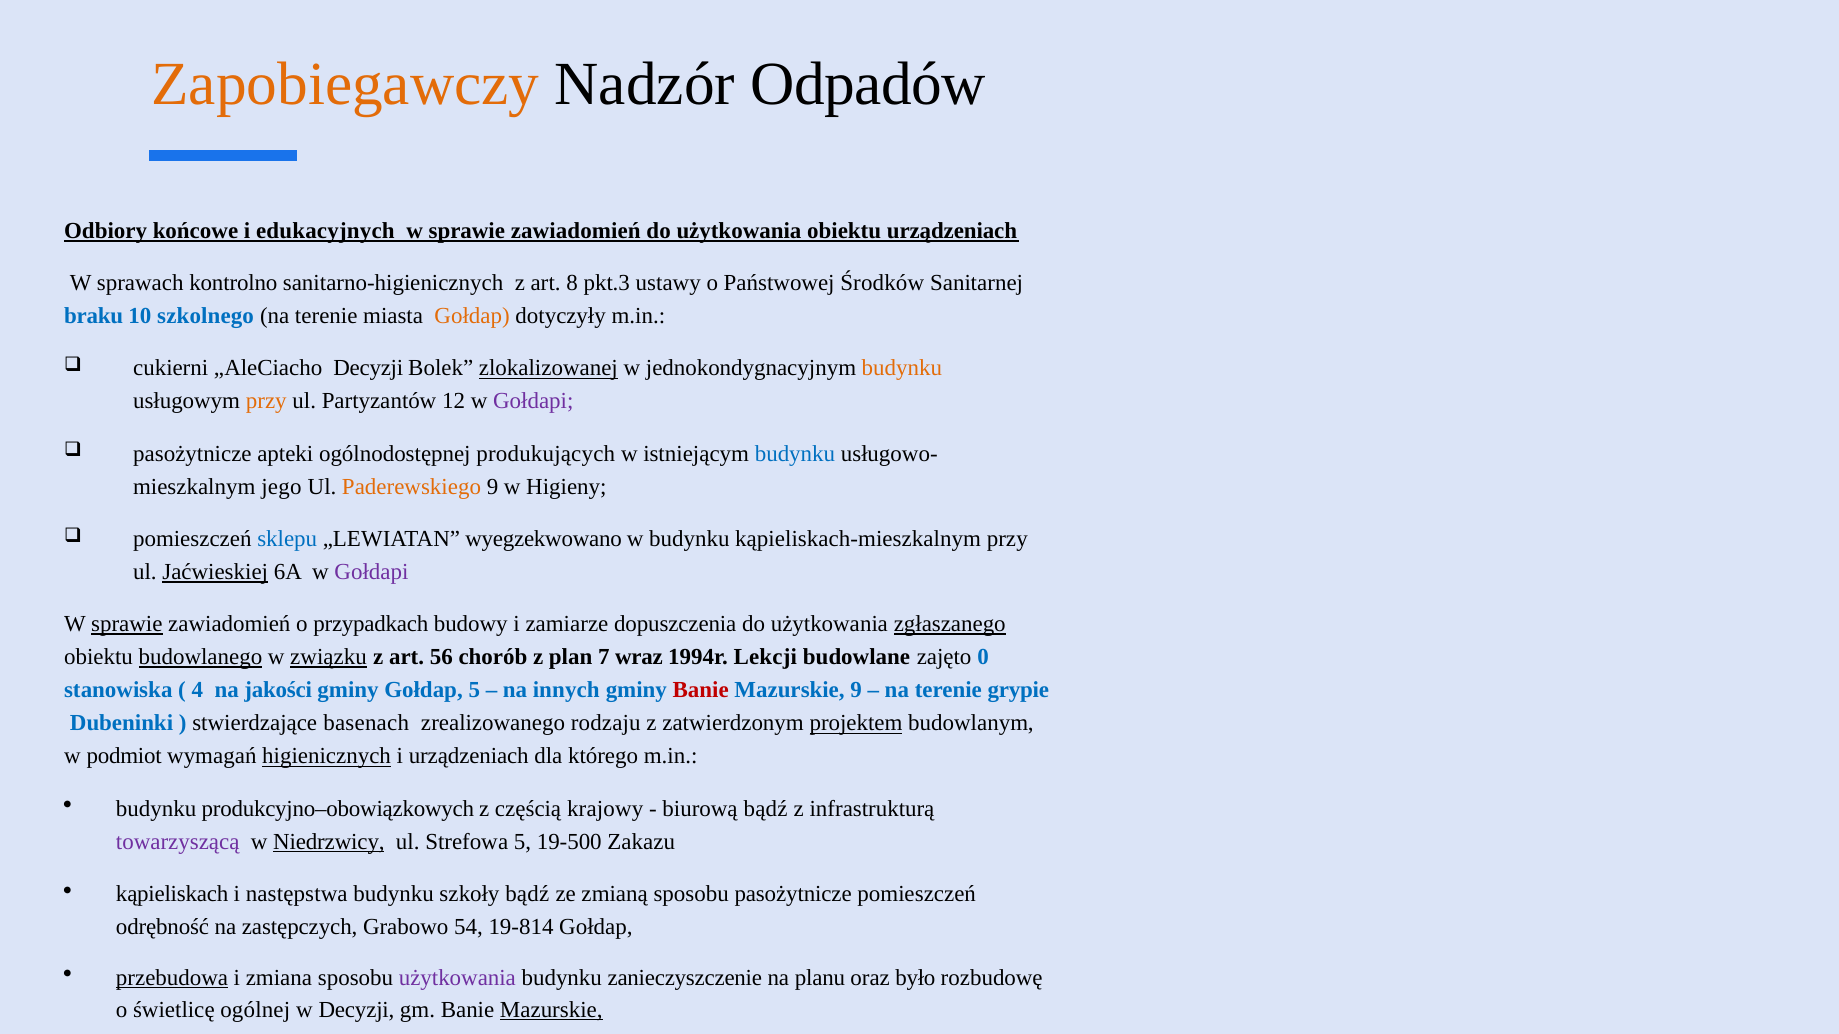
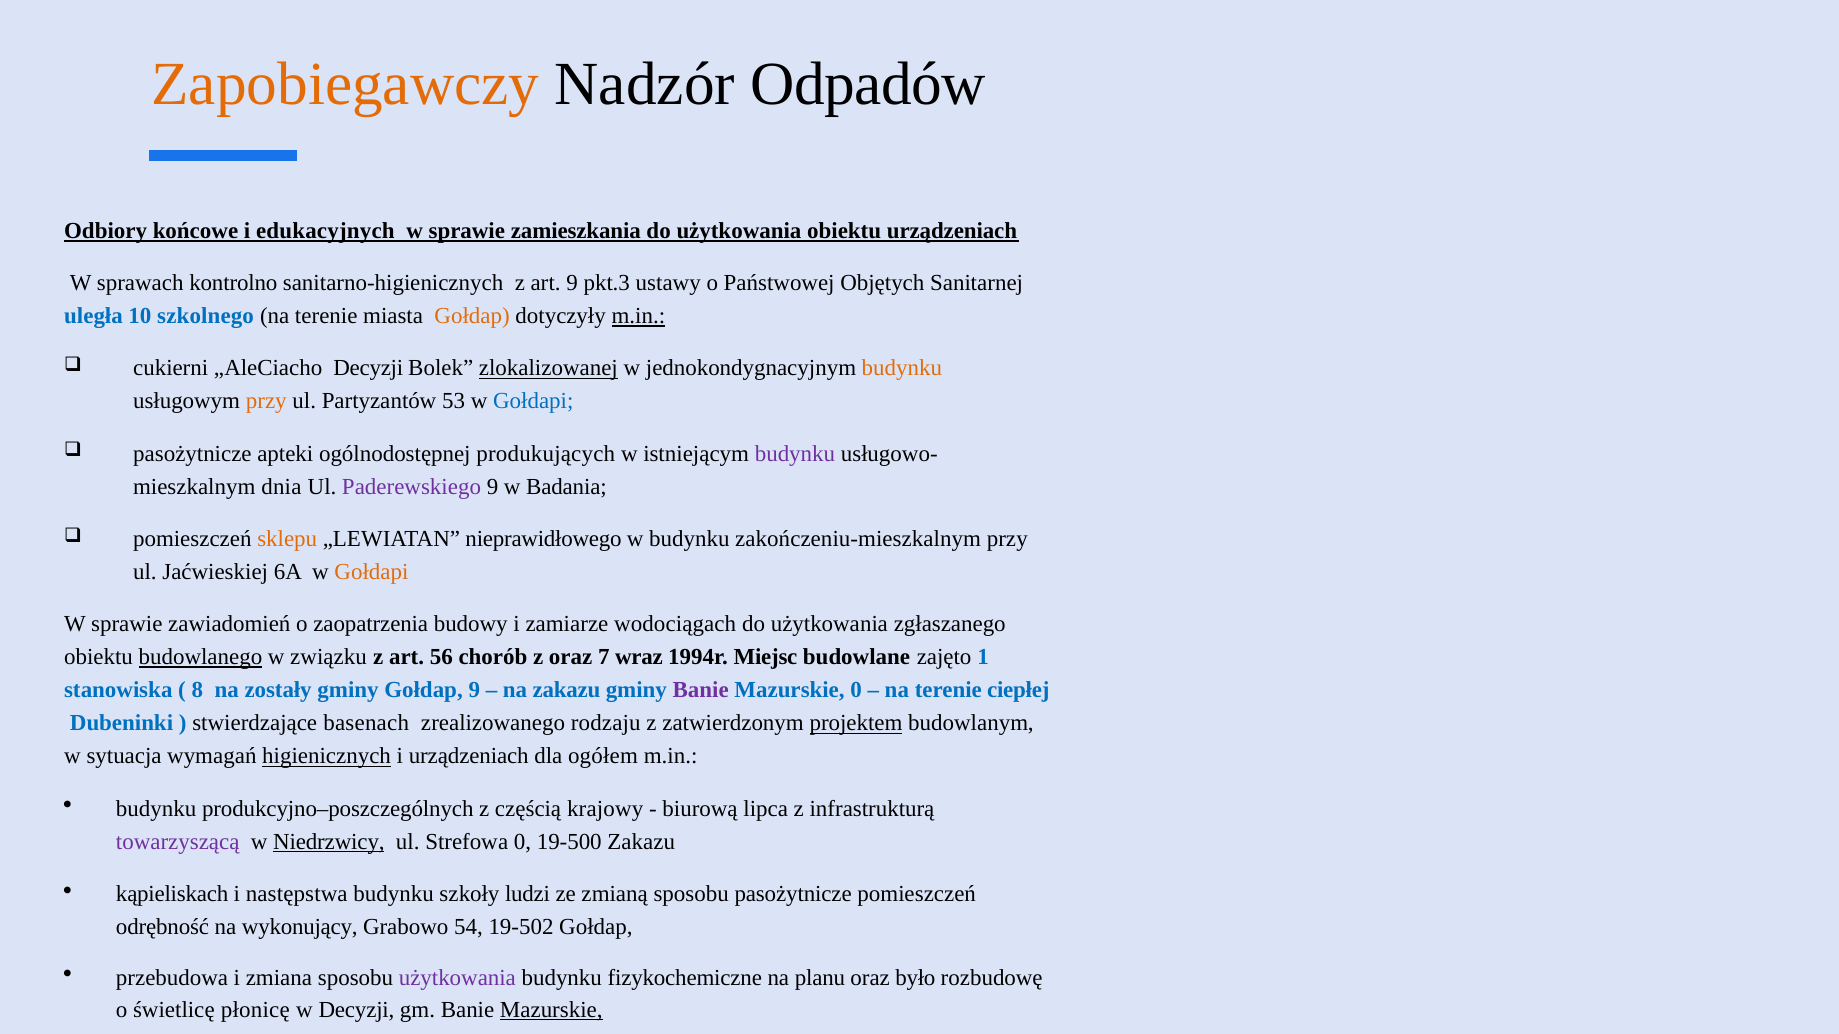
zawiadomień at (576, 231): zawiadomień -> zamieszkania
art 8: 8 -> 9
Środków: Środków -> Objętych
braku: braku -> uległa
m.in at (638, 316) underline: none -> present
12: 12 -> 53
Gołdapi at (533, 402) colour: purple -> blue
budynku at (795, 454) colour: blue -> purple
jego: jego -> dnia
Paderewskiego colour: orange -> purple
Higieny: Higieny -> Badania
sklepu colour: blue -> orange
wyegzekwowano: wyegzekwowano -> nieprawidłowego
kąpieliskach-mieszkalnym: kąpieliskach-mieszkalnym -> zakończeniu-mieszkalnym
Jaćwieskiej underline: present -> none
Gołdapi at (371, 572) colour: purple -> orange
sprawie at (127, 624) underline: present -> none
przypadkach: przypadkach -> zaopatrzenia
dopuszczenia: dopuszczenia -> wodociągach
zgłaszanego underline: present -> none
związku underline: present -> none
z plan: plan -> oraz
Lekcji: Lekcji -> Miejsc
0: 0 -> 1
4: 4 -> 8
jakości: jakości -> zostały
Gołdap 5: 5 -> 9
na innych: innych -> zakazu
Banie at (701, 691) colour: red -> purple
Mazurskie 9: 9 -> 0
grypie: grypie -> ciepłej
podmiot: podmiot -> sytuacja
którego: którego -> ogółem
produkcyjno–obowiązkowych: produkcyjno–obowiązkowych -> produkcyjno–poszczególnych
biurową bądź: bądź -> lipca
Strefowa 5: 5 -> 0
szkoły bądź: bądź -> ludzi
zastępczych: zastępczych -> wykonujący
19-814: 19-814 -> 19-502
przebudowa underline: present -> none
zanieczyszczenie: zanieczyszczenie -> fizykochemiczne
ogólnej: ogólnej -> płonicę
